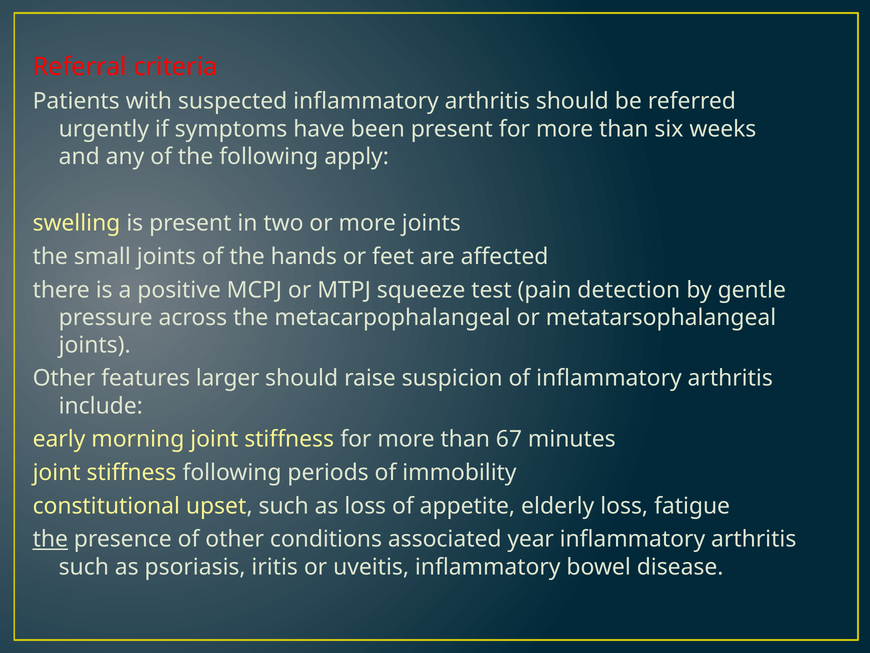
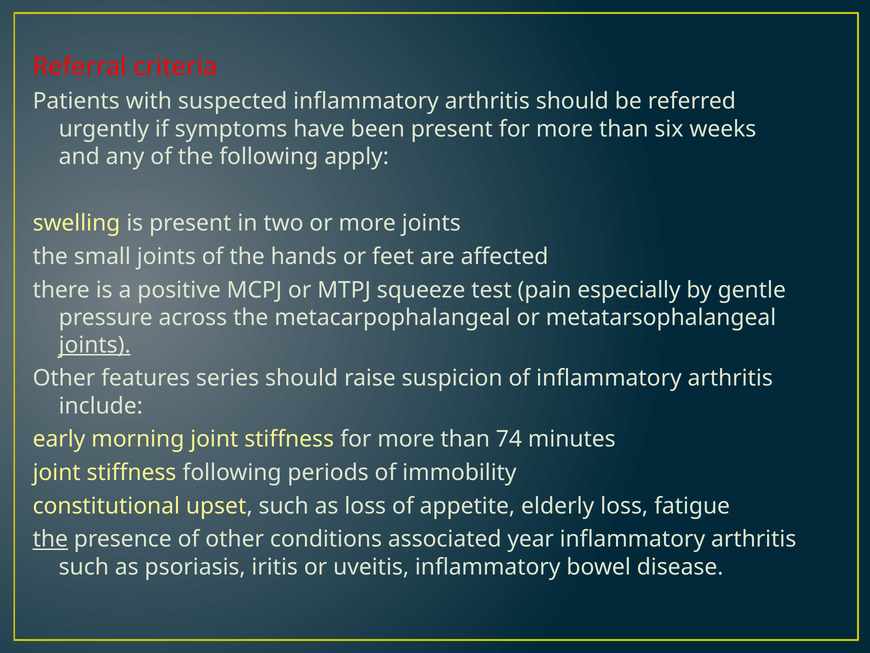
detection: detection -> especially
joints at (95, 345) underline: none -> present
larger: larger -> series
67: 67 -> 74
